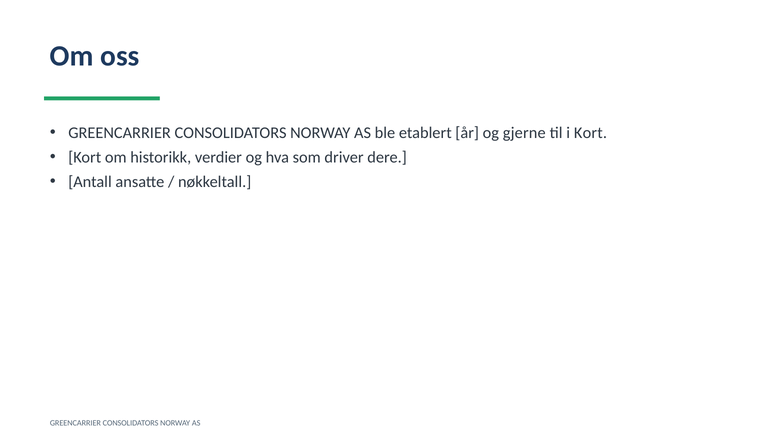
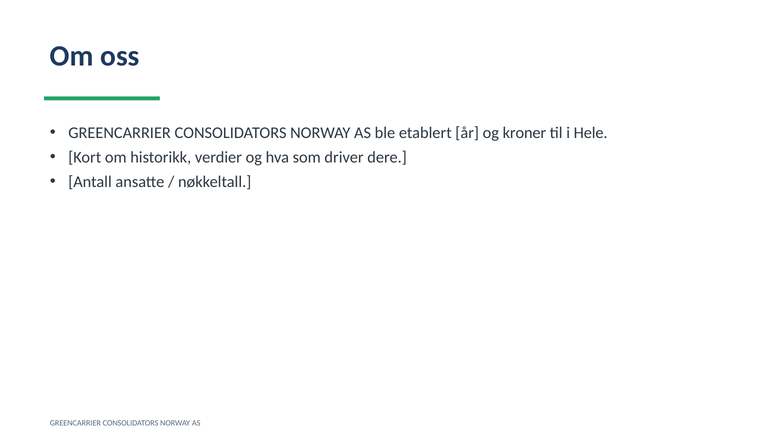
gjerne: gjerne -> kroner
i Kort: Kort -> Hele
